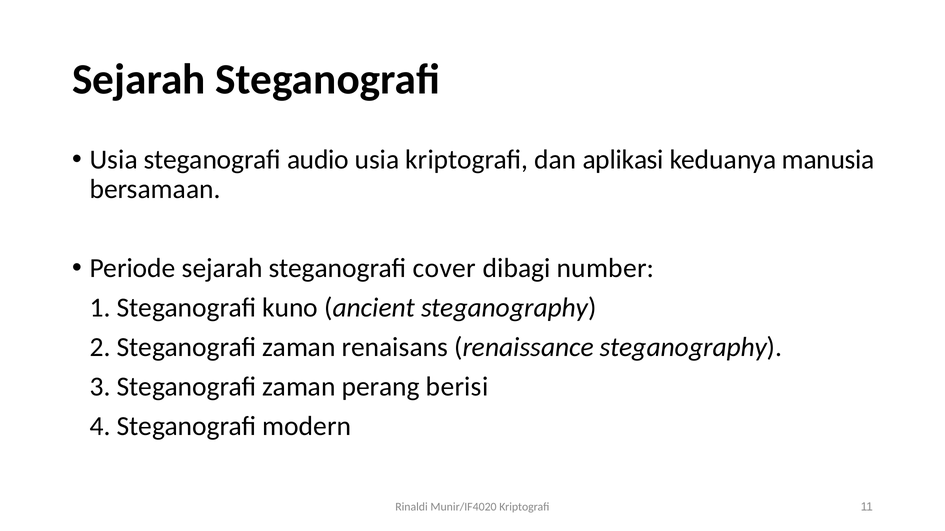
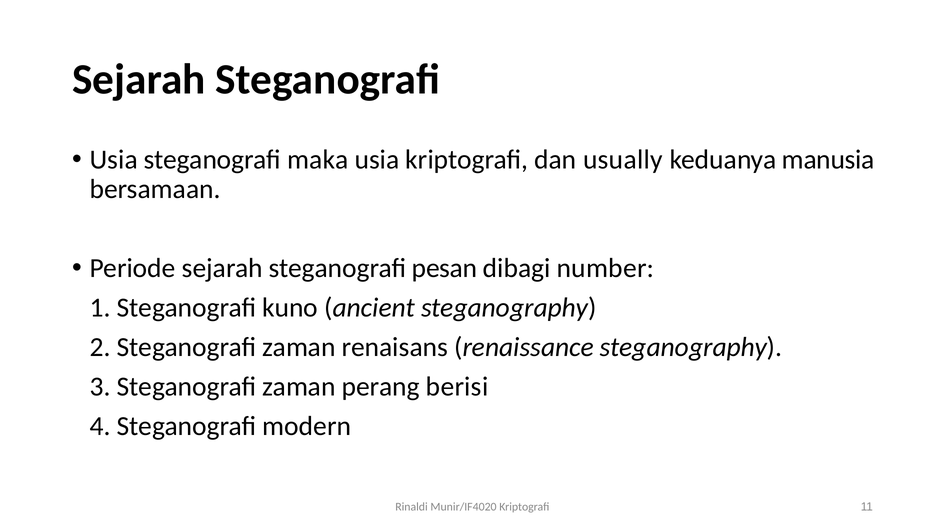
audio: audio -> maka
aplikasi: aplikasi -> usually
cover: cover -> pesan
